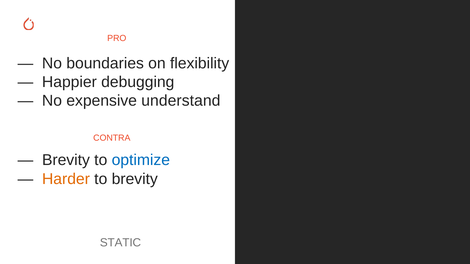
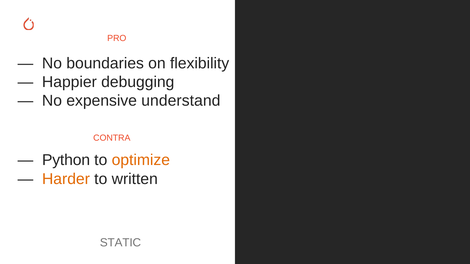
Brevity at (66, 160): Brevity -> Python
optimize colour: blue -> orange
to brevity: brevity -> written
